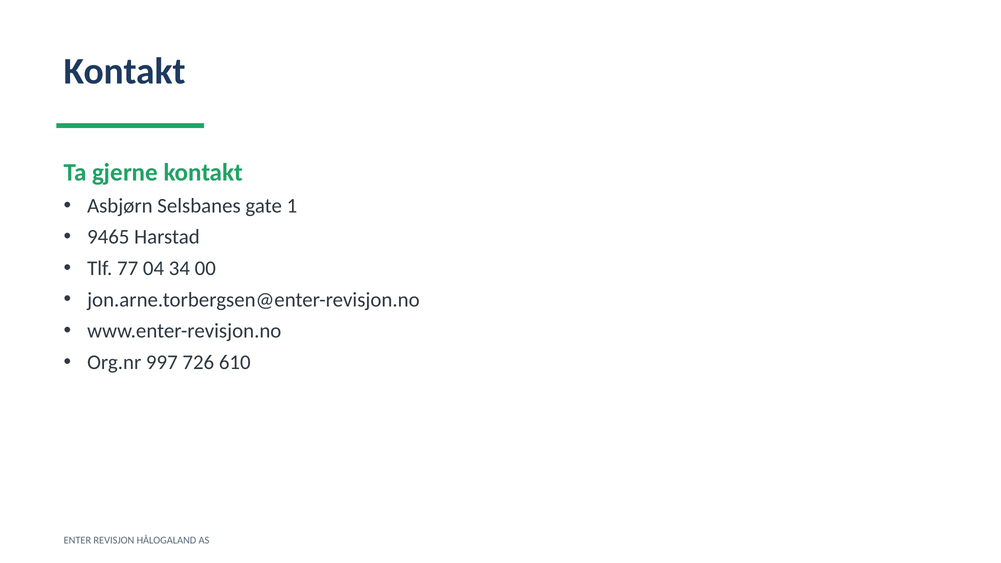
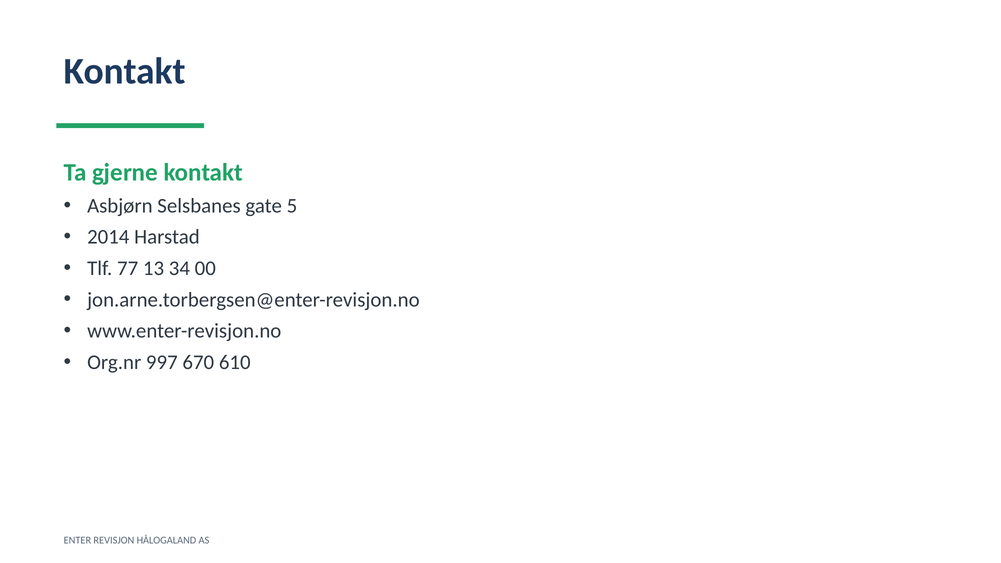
1: 1 -> 5
9465: 9465 -> 2014
04: 04 -> 13
726: 726 -> 670
